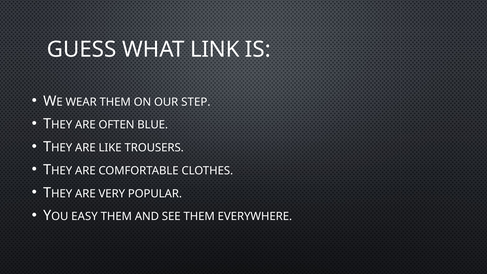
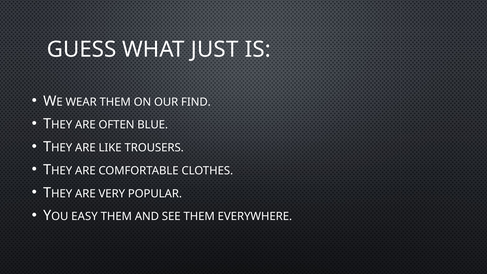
LINK: LINK -> JUST
STEP: STEP -> FIND
